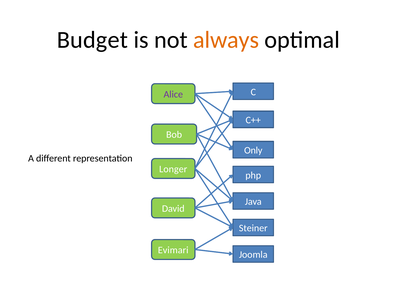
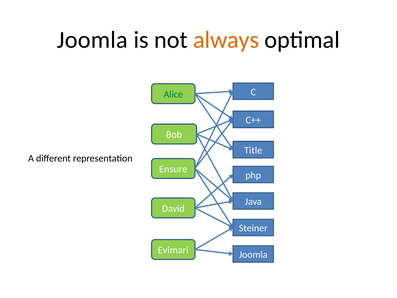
Budget at (92, 40): Budget -> Joomla
Alice colour: purple -> green
Only: Only -> Title
Longer: Longer -> Ensure
